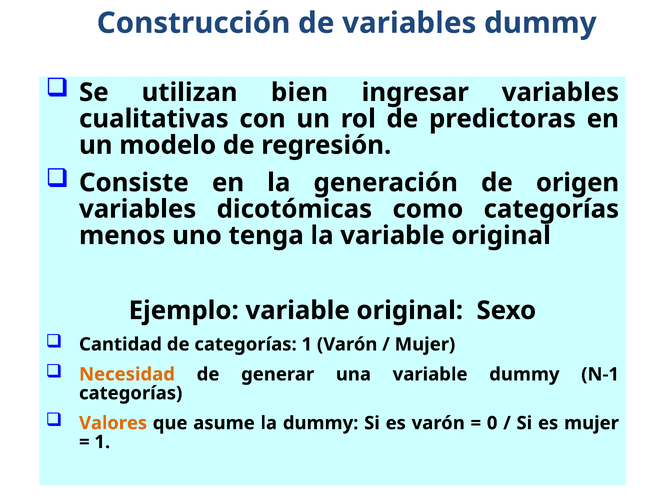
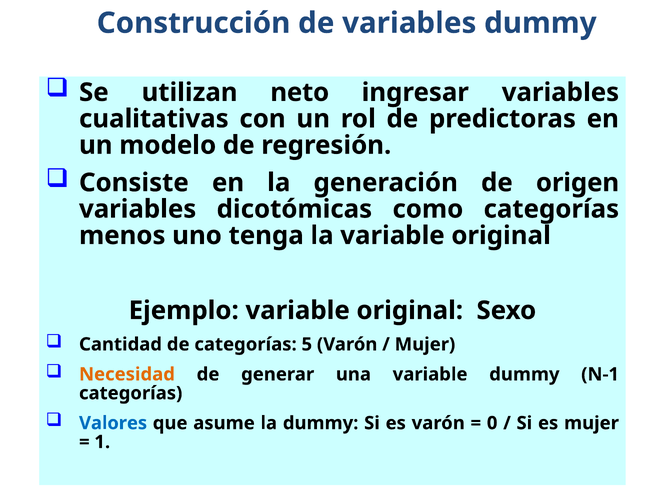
bien: bien -> neto
categorías 1: 1 -> 5
Valores colour: orange -> blue
